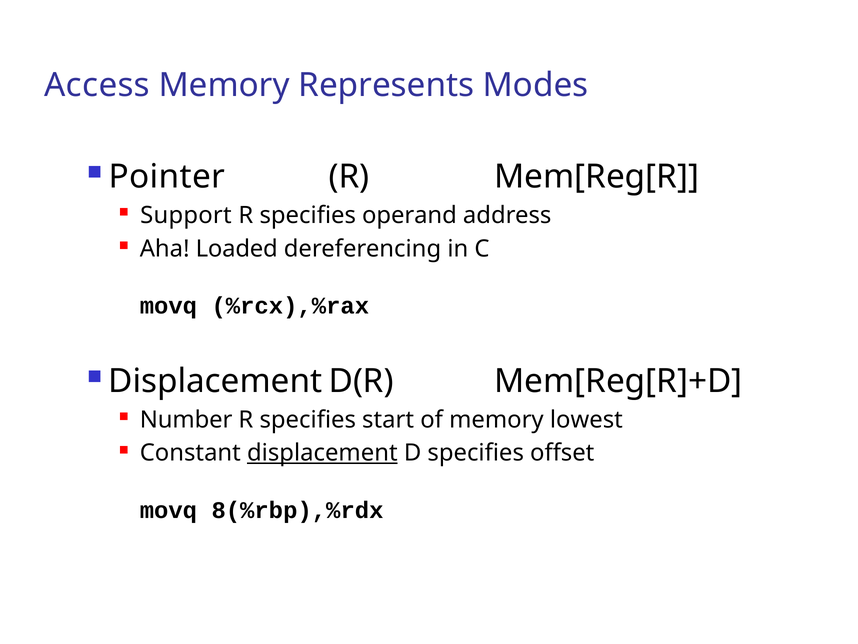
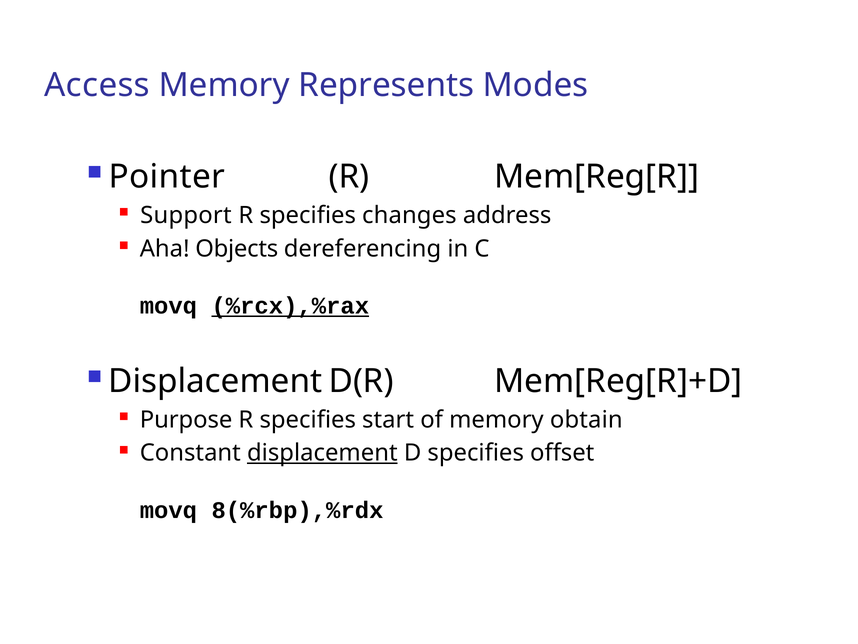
operand: operand -> changes
Loaded: Loaded -> Objects
%rcx),%rax underline: none -> present
Number: Number -> Purpose
lowest: lowest -> obtain
